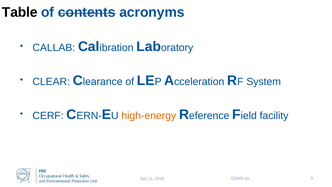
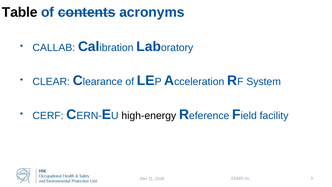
high-energy colour: orange -> black
